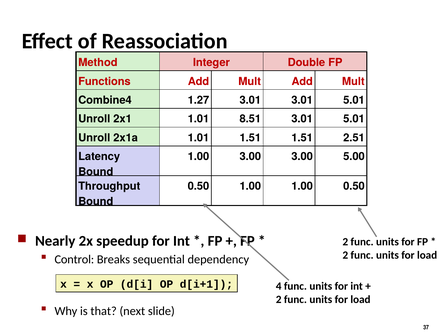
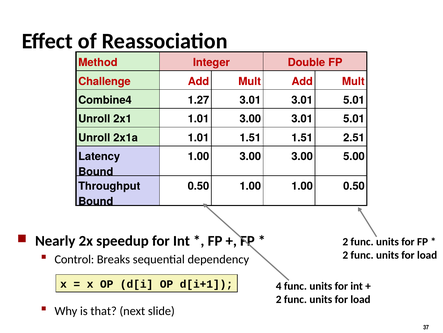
Functions: Functions -> Challenge
1.01 8.51: 8.51 -> 3.00
